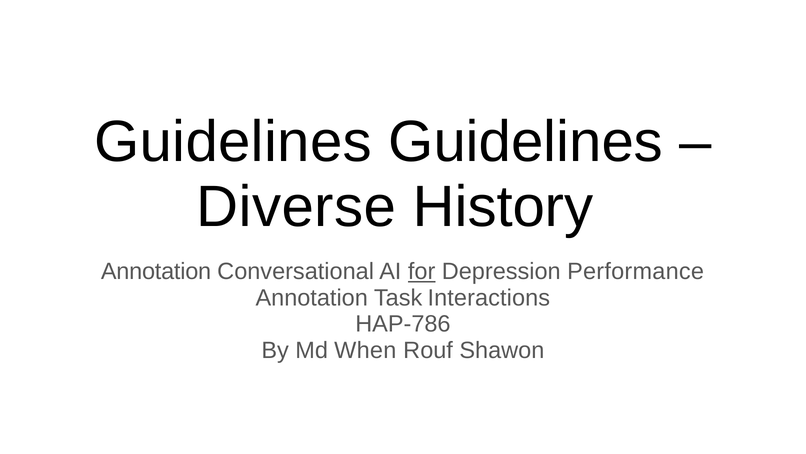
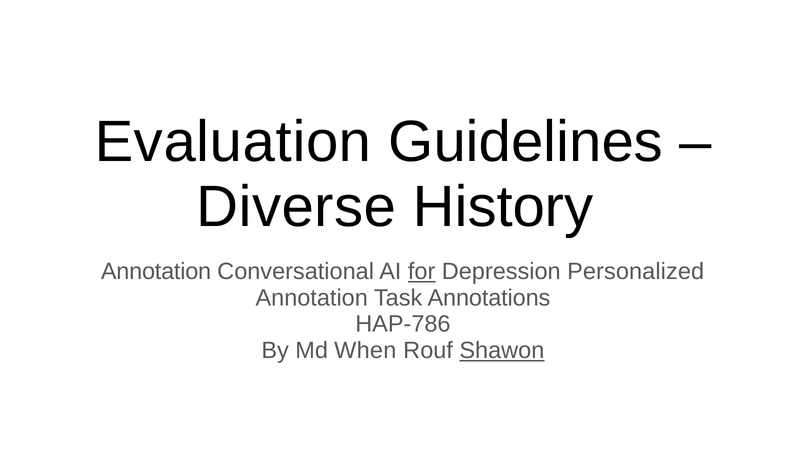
Guidelines at (233, 142): Guidelines -> Evaluation
Performance: Performance -> Personalized
Interactions: Interactions -> Annotations
Shawon underline: none -> present
